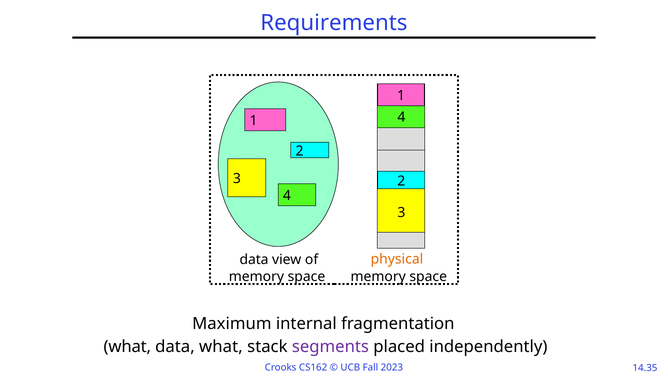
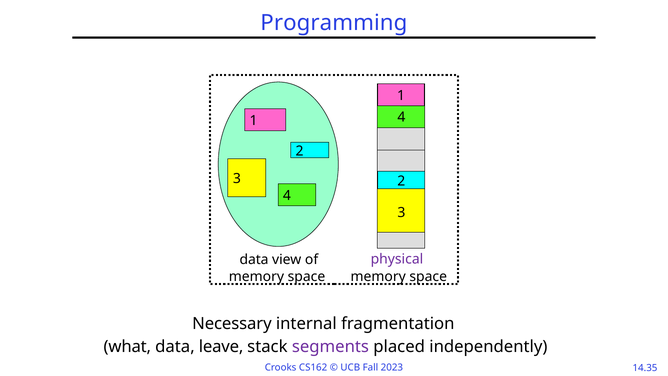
Requirements: Requirements -> Programming
physical colour: orange -> purple
Maximum: Maximum -> Necessary
data what: what -> leave
